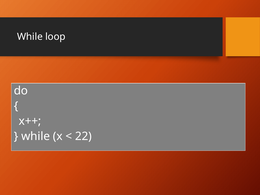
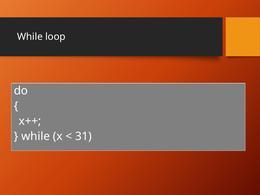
22: 22 -> 31
